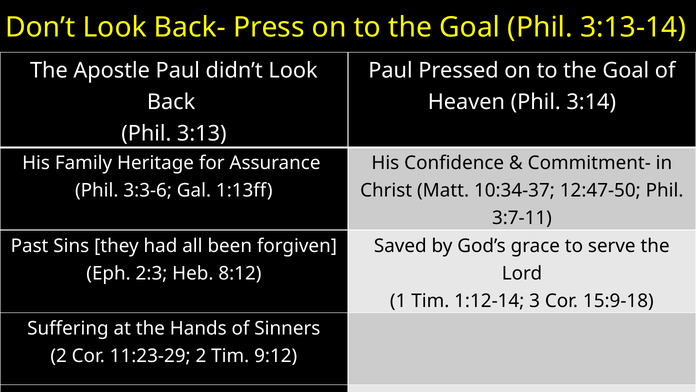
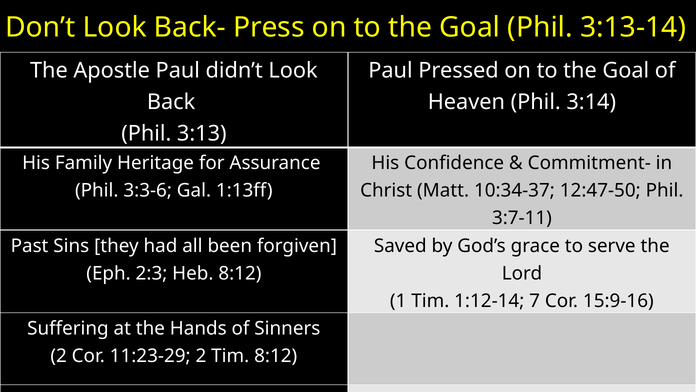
3: 3 -> 7
15:9-18: 15:9-18 -> 15:9-16
Tim 9:12: 9:12 -> 8:12
